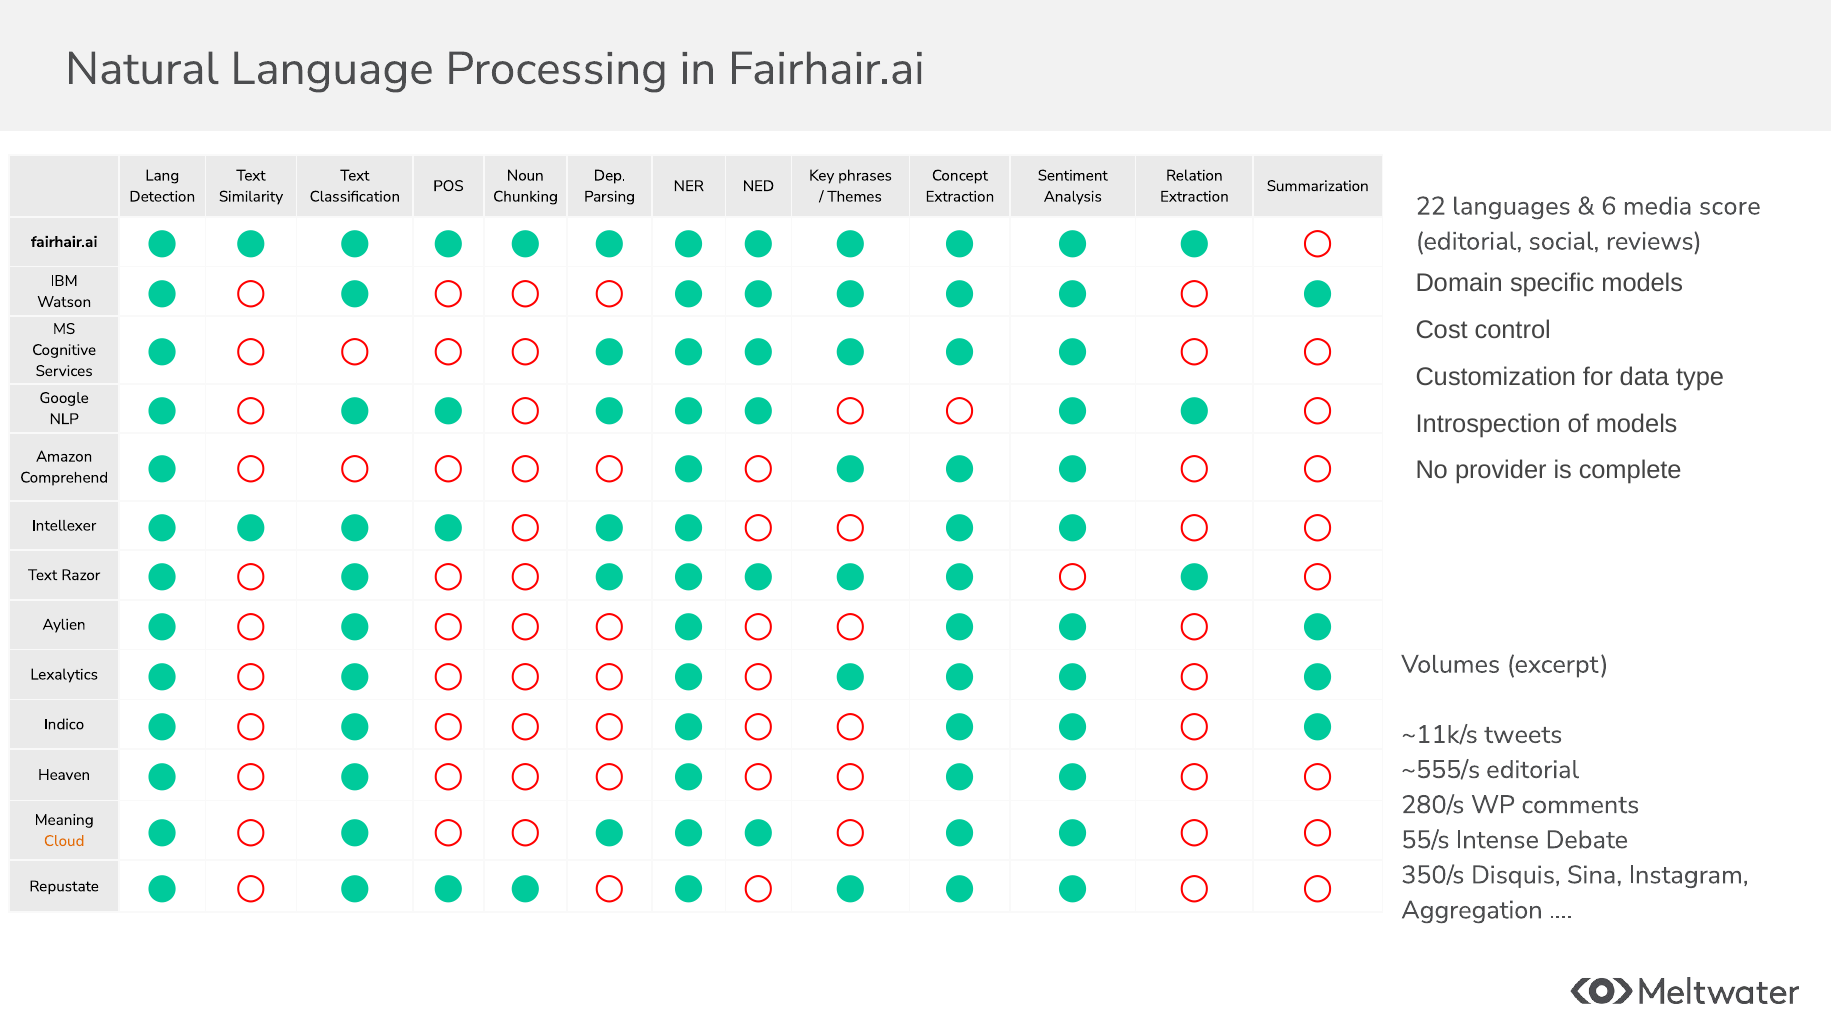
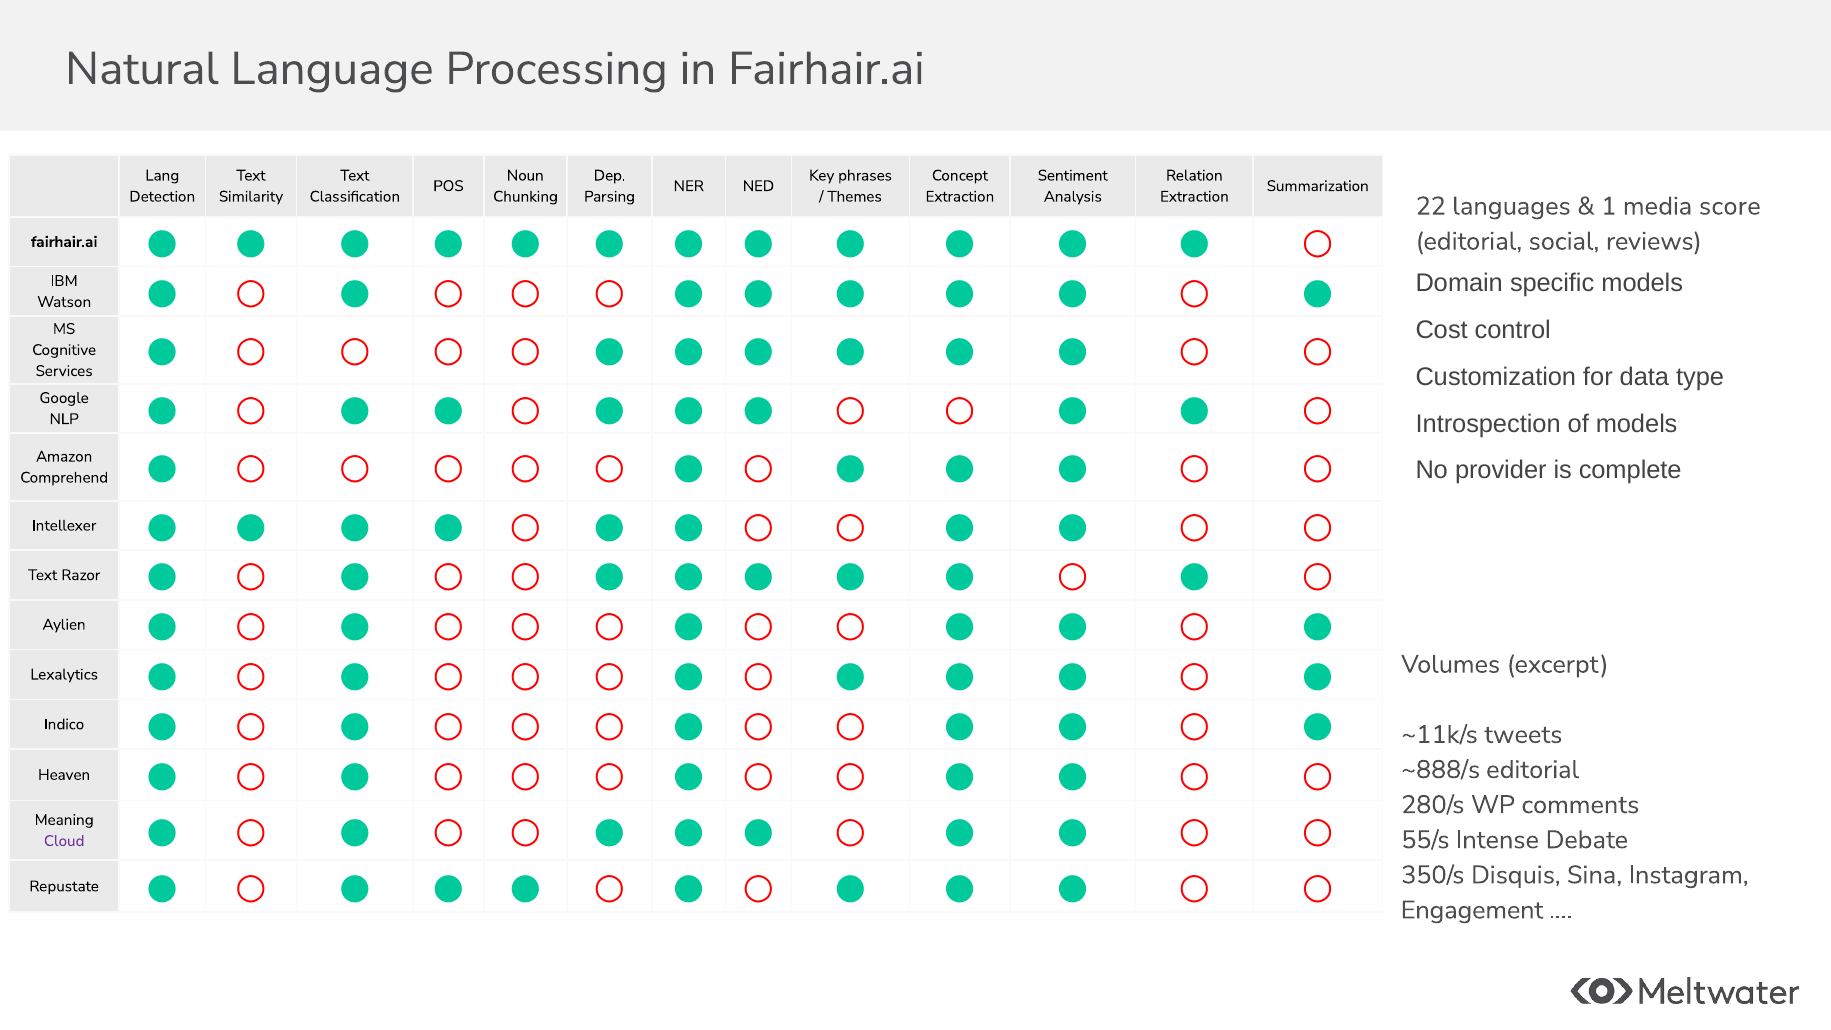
6: 6 -> 1
~555/s: ~555/s -> ~888/s
Cloud colour: orange -> purple
Aggregation: Aggregation -> Engagement
